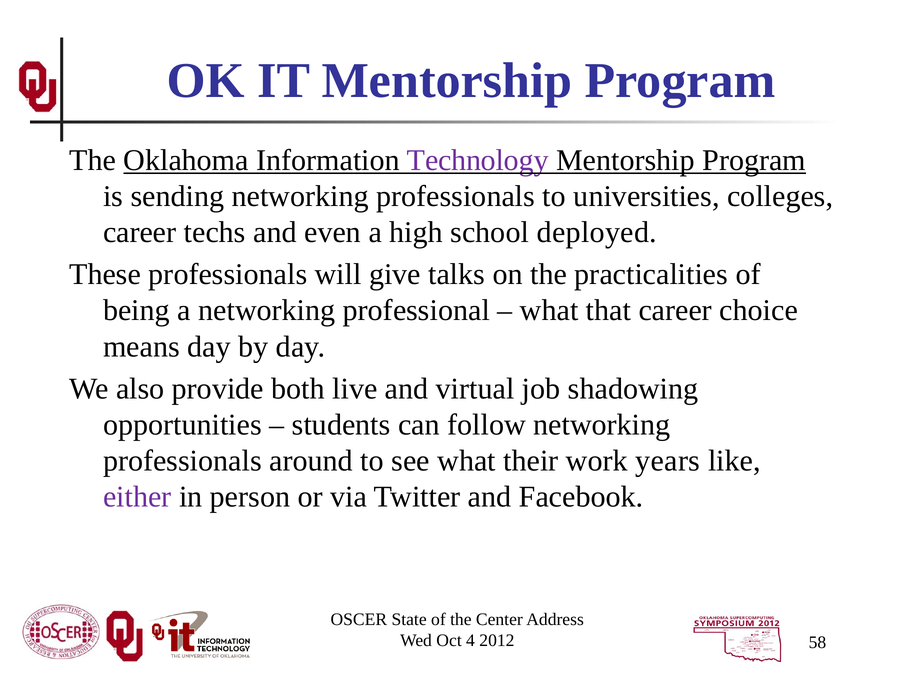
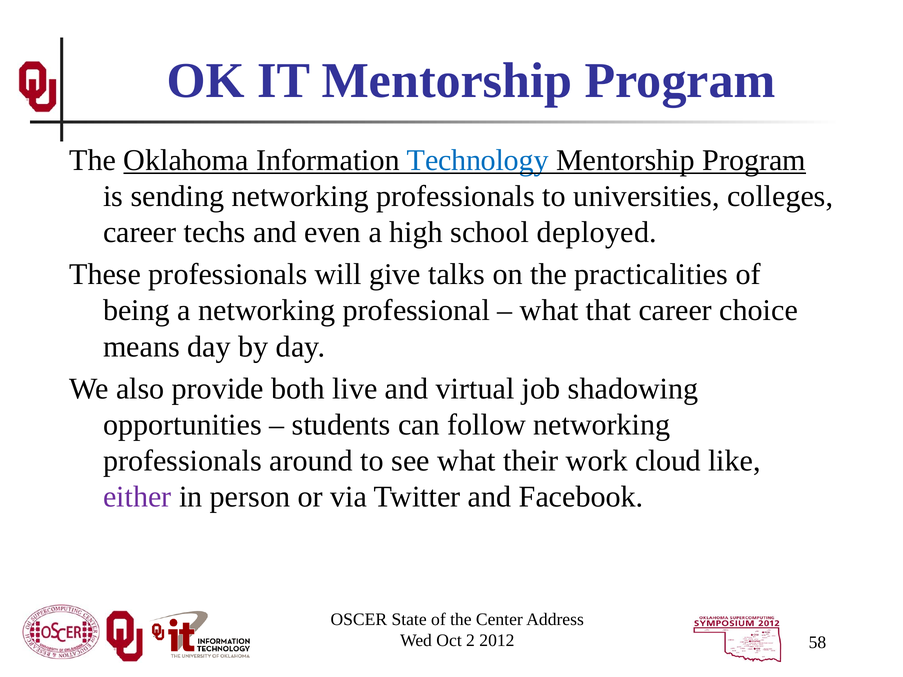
Technology colour: purple -> blue
years: years -> cloud
4: 4 -> 2
